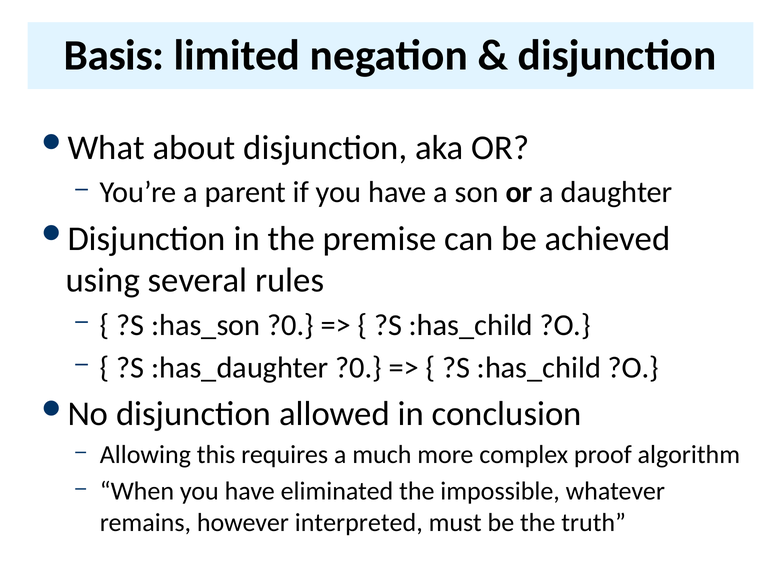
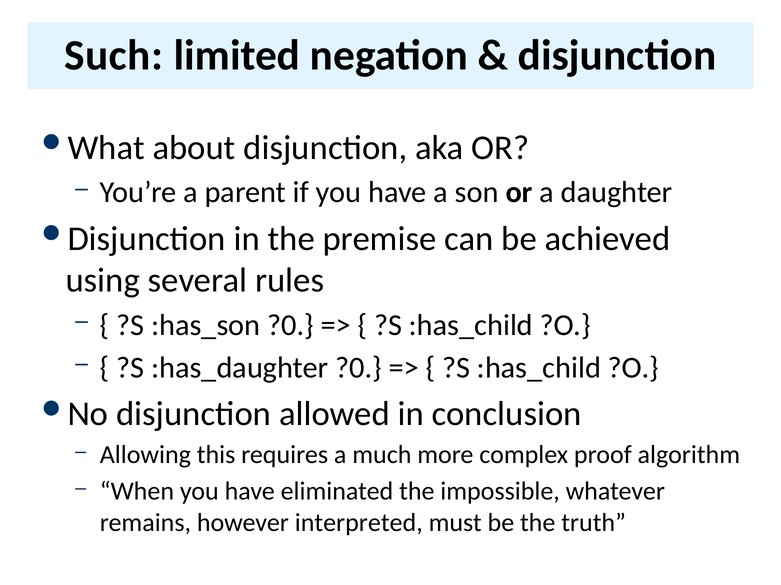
Basis: Basis -> Such
